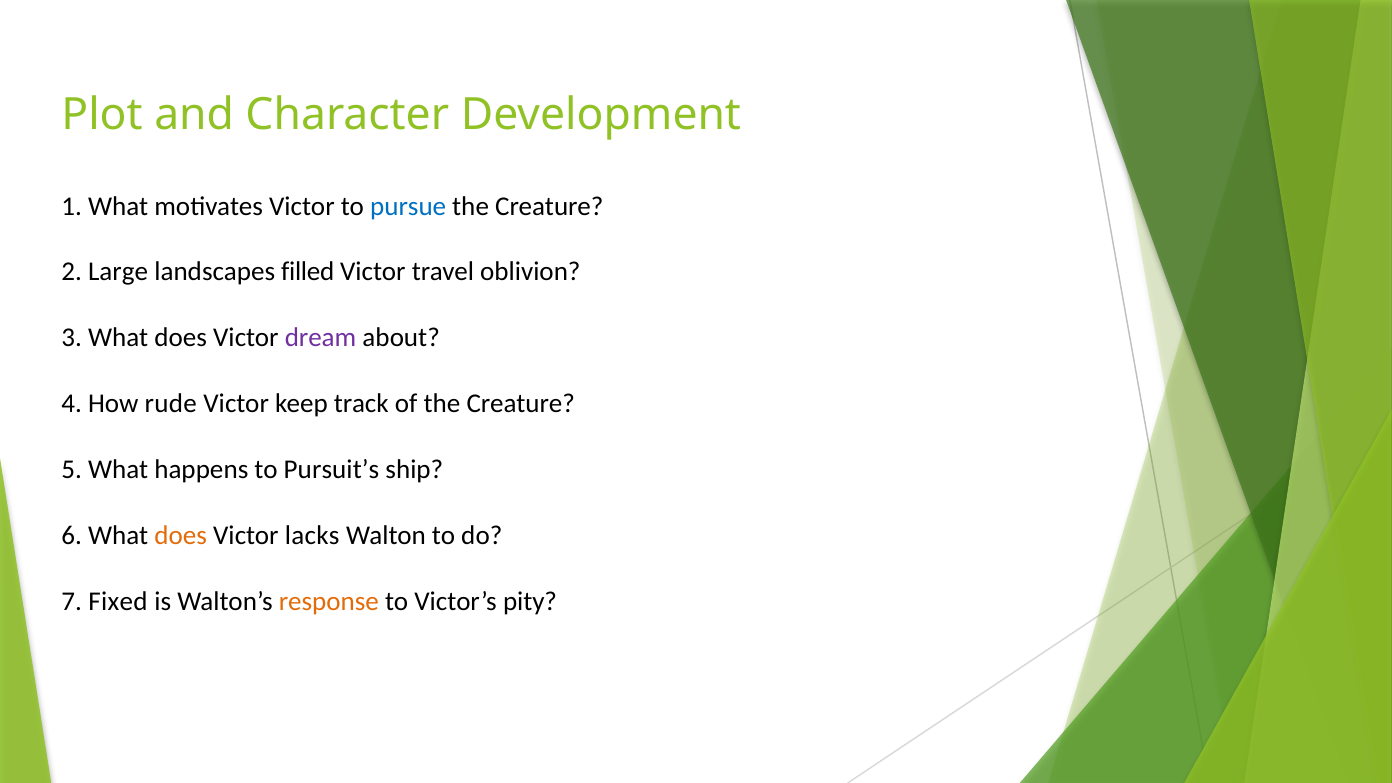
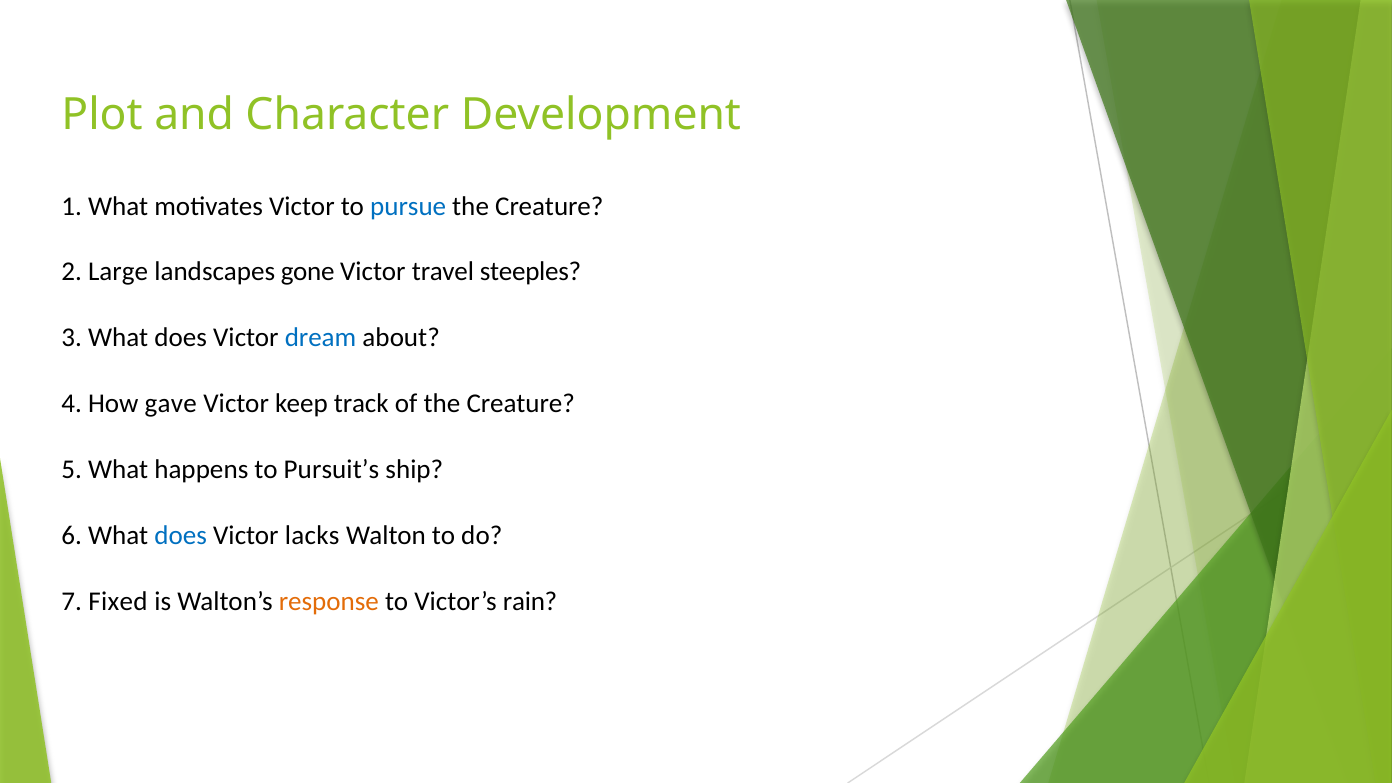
filled: filled -> gone
oblivion: oblivion -> steeples
dream colour: purple -> blue
rude: rude -> gave
does at (181, 536) colour: orange -> blue
pity: pity -> rain
